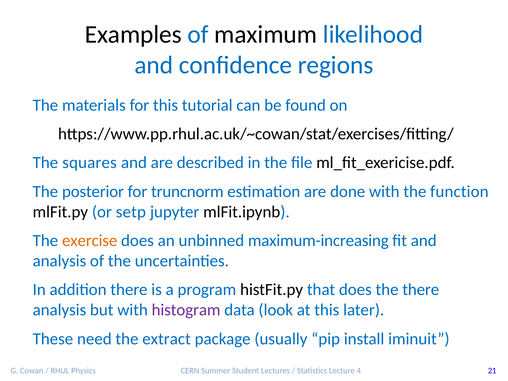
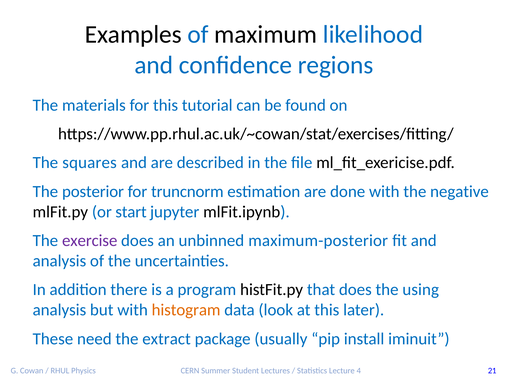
function: function -> negative
setp: setp -> start
exercise colour: orange -> purple
maximum-increasing: maximum-increasing -> maximum-posterior
the there: there -> using
histogram colour: purple -> orange
